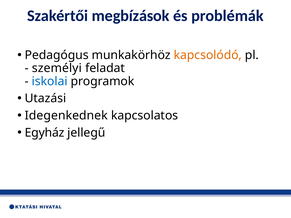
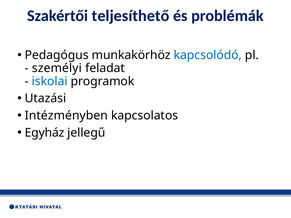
megbízások: megbízások -> teljesíthető
kapcsolódó colour: orange -> blue
Idegenkednek: Idegenkednek -> Intézményben
